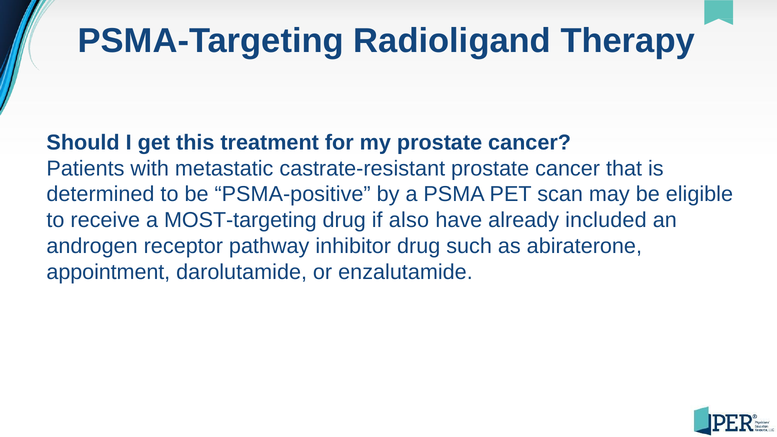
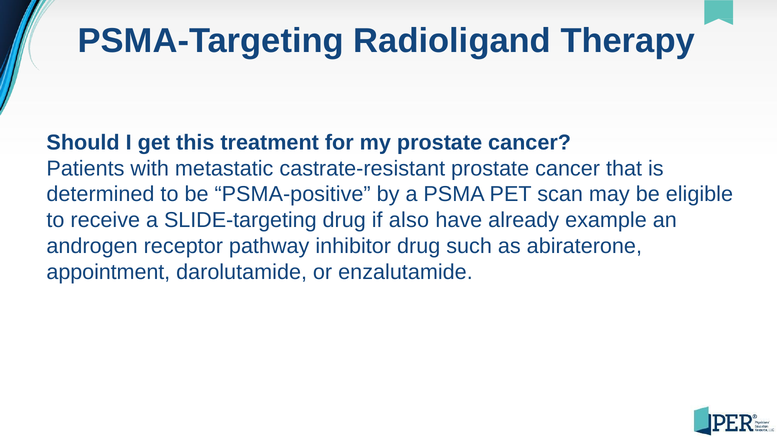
MOST-targeting: MOST-targeting -> SLIDE-targeting
included: included -> example
